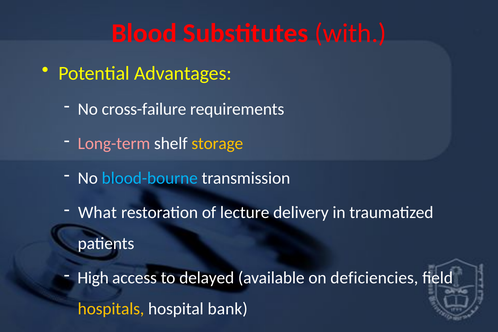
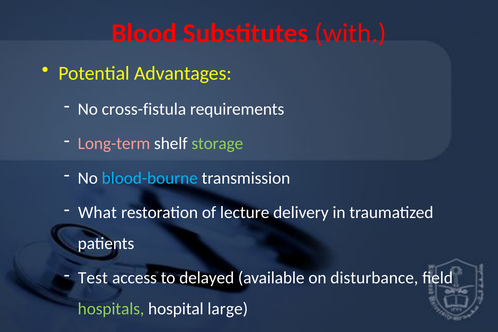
cross-failure: cross-failure -> cross-fistula
storage colour: yellow -> light green
High: High -> Test
deficiencies: deficiencies -> disturbance
hospitals colour: yellow -> light green
bank: bank -> large
